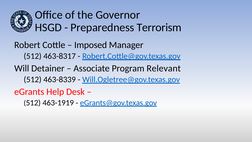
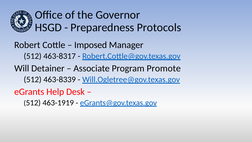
Terrorism: Terrorism -> Protocols
Relevant: Relevant -> Promote
